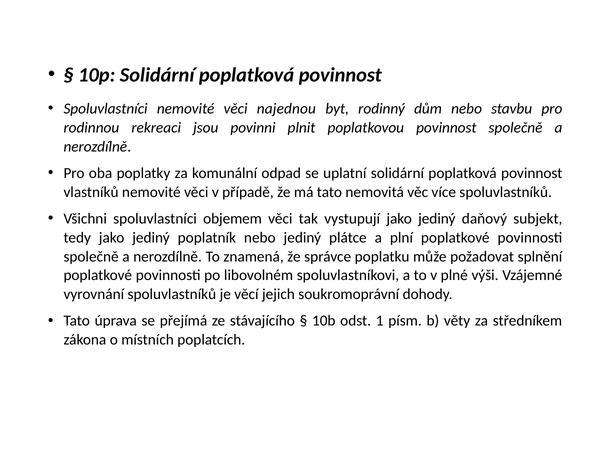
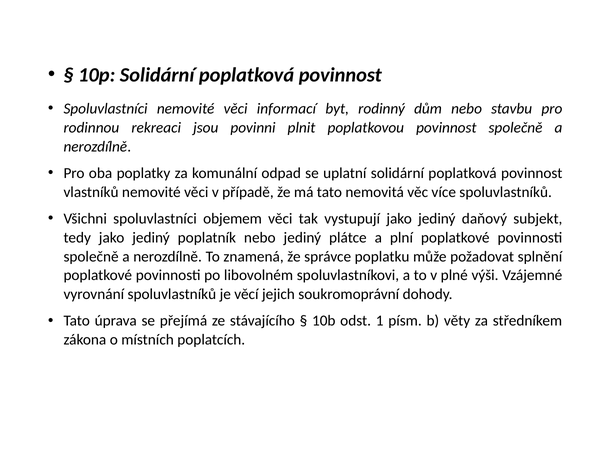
najednou: najednou -> informací
